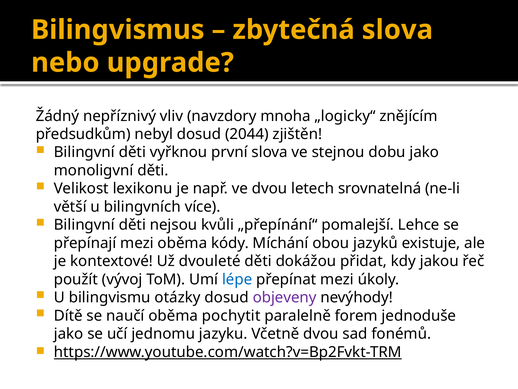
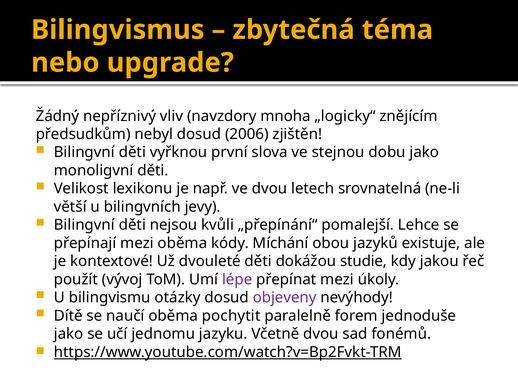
zbytečná slova: slova -> téma
2044: 2044 -> 2006
více: více -> jevy
přidat: přidat -> studie
lépe colour: blue -> purple
